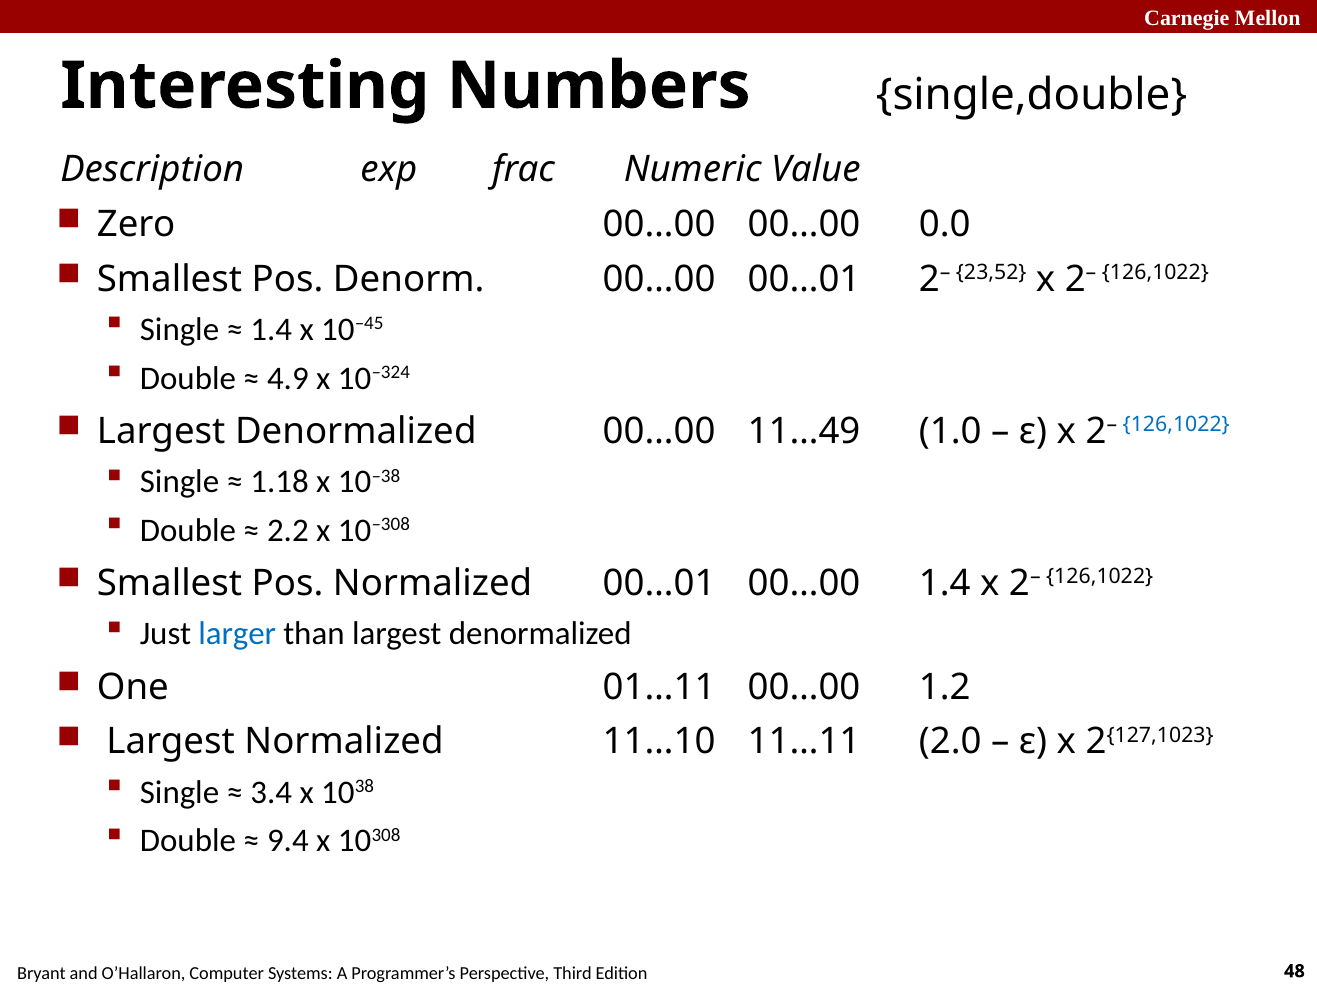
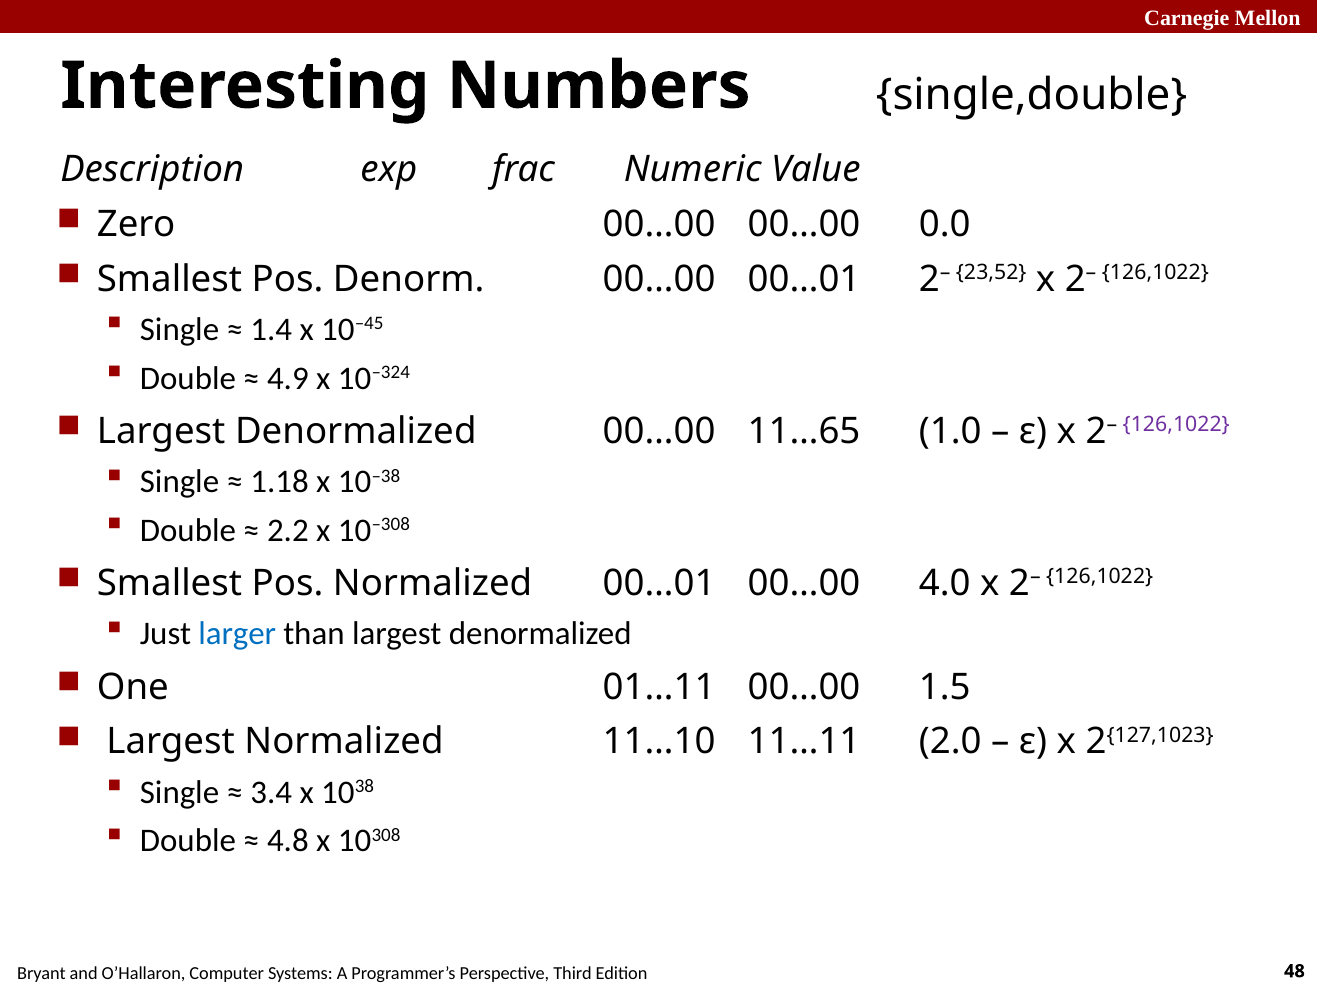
11…49: 11…49 -> 11…65
126,1022 at (1176, 424) colour: blue -> purple
00…00 1.4: 1.4 -> 4.0
1.2: 1.2 -> 1.5
9.4: 9.4 -> 4.8
